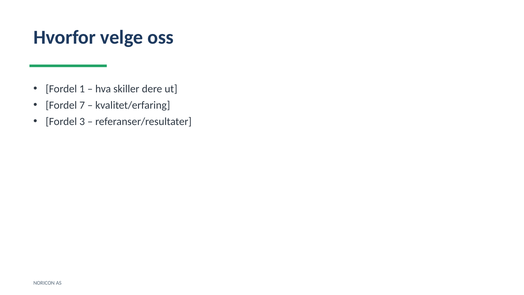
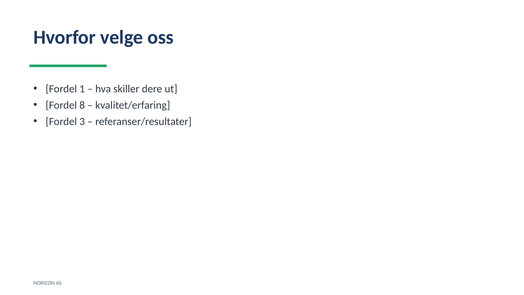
7: 7 -> 8
